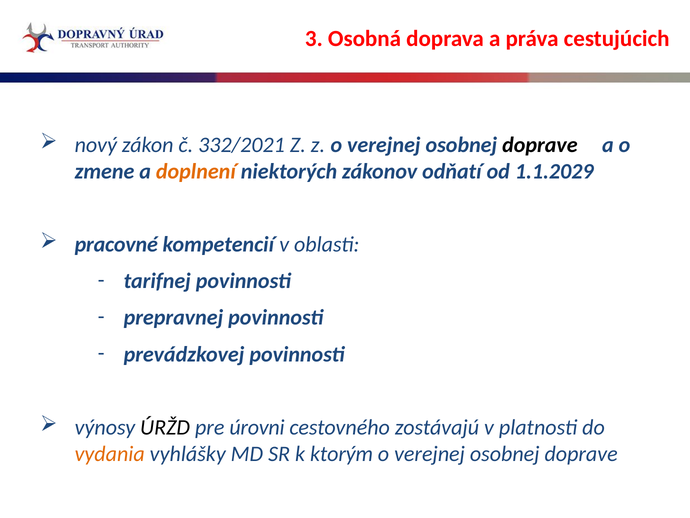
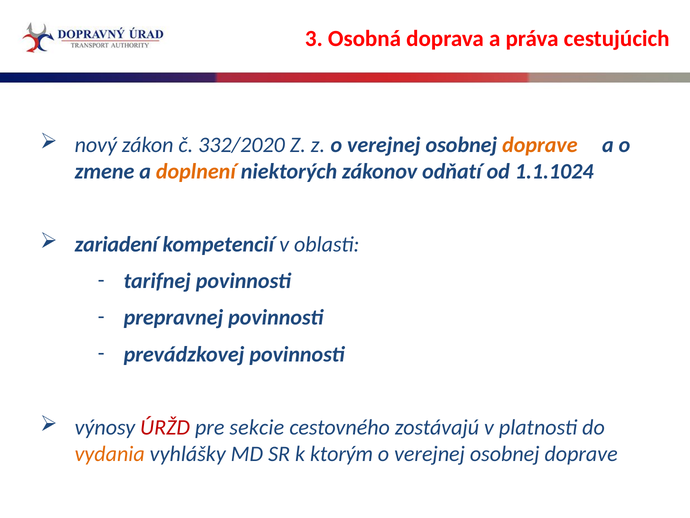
332/2021: 332/2021 -> 332/2020
doprave at (540, 145) colour: black -> orange
1.1.2029: 1.1.2029 -> 1.1.1024
pracovné: pracovné -> zariadení
ÚRŽD colour: black -> red
úrovni: úrovni -> sekcie
